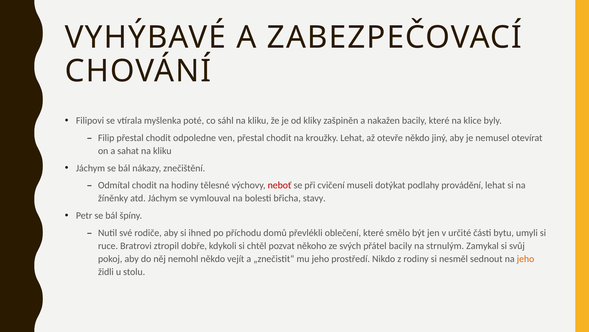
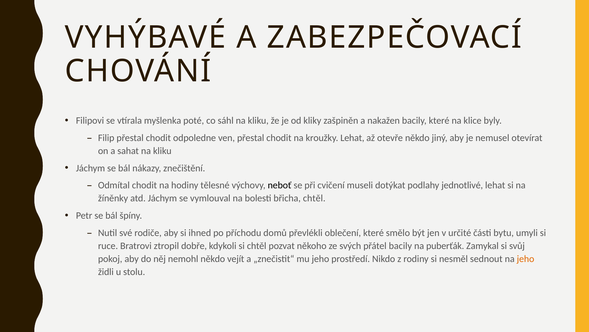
neboť colour: red -> black
provádění: provádění -> jednotlivé
břicha stavy: stavy -> chtěl
strnulým: strnulým -> puberťák
